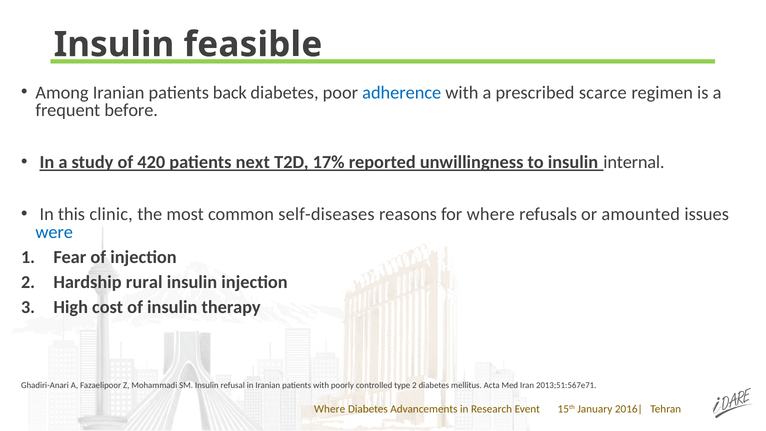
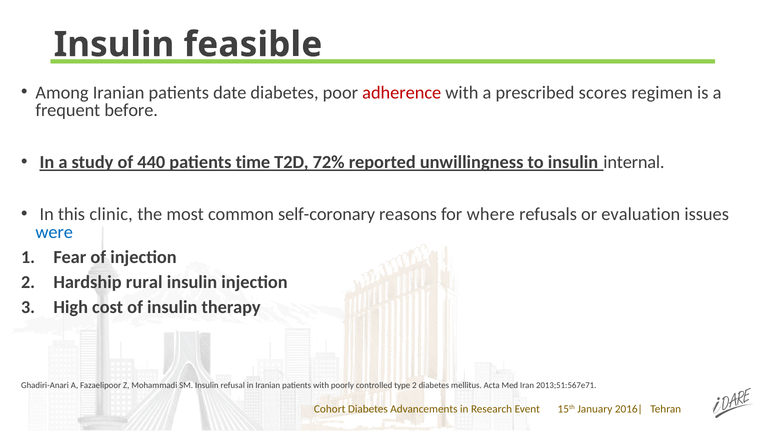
back: back -> date
adherence colour: blue -> red
scarce: scarce -> scores
420: 420 -> 440
next: next -> time
17%: 17% -> 72%
self-diseases: self-diseases -> self-coronary
amounted: amounted -> evaluation
Where at (330, 409): Where -> Cohort
